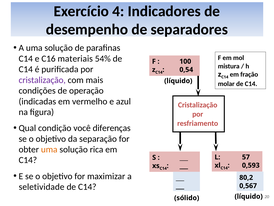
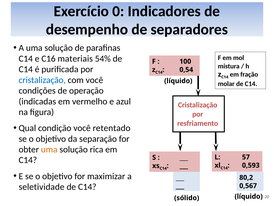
4: 4 -> 0
cristalização at (42, 80) colour: purple -> blue
com mais: mais -> você
diferenças: diferenças -> retentado
